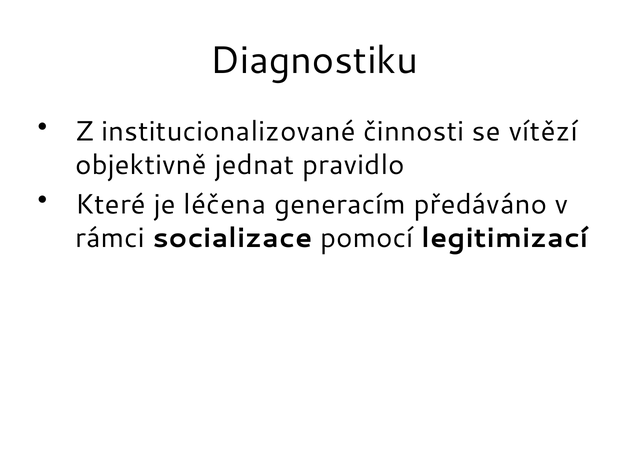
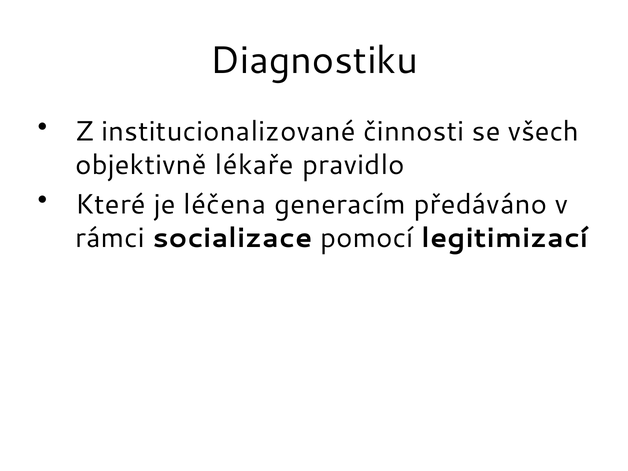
vítězí: vítězí -> všech
jednat: jednat -> lékaře
